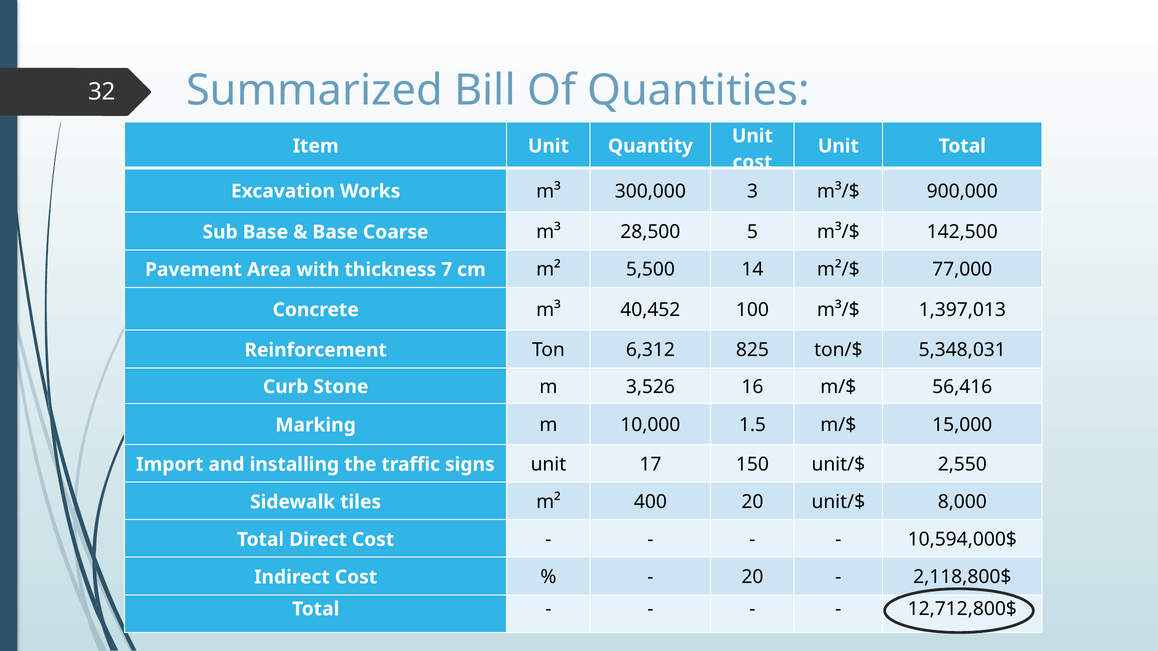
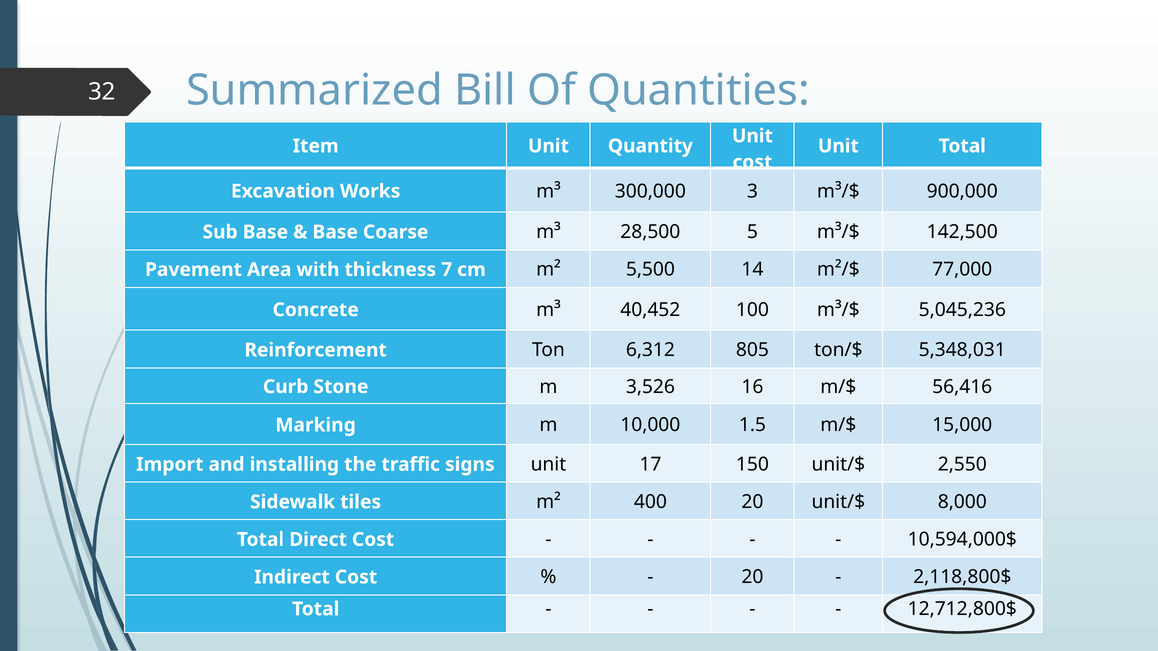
1,397,013: 1,397,013 -> 5,045,236
825: 825 -> 805
